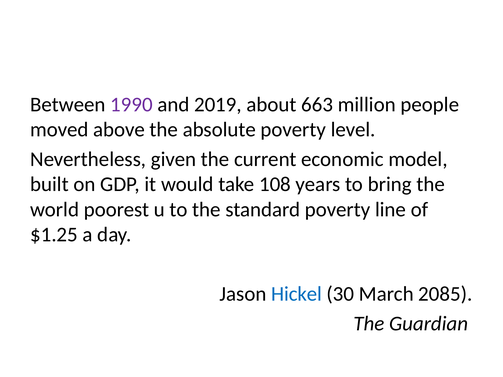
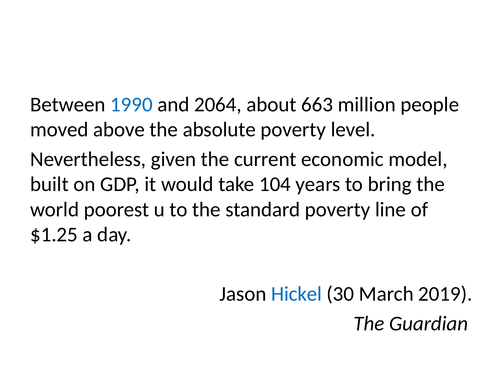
1990 colour: purple -> blue
2019: 2019 -> 2064
108: 108 -> 104
2085: 2085 -> 2019
